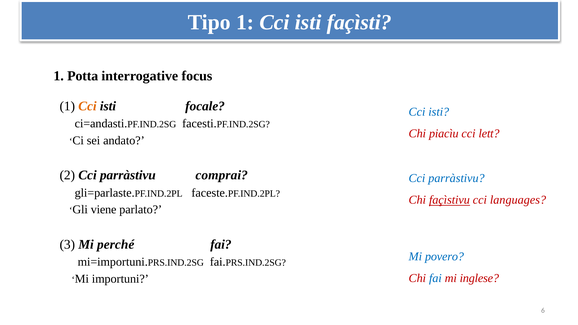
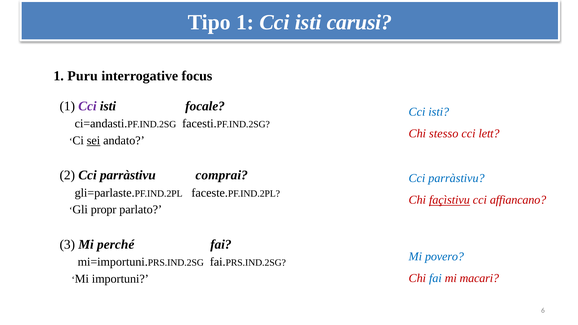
façìsti: façìsti -> carusi
Potta: Potta -> Puru
Cci at (87, 106) colour: orange -> purple
piacìu: piacìu -> stesso
sei underline: none -> present
languages: languages -> affiancano
viene: viene -> propr
inglese: inglese -> macari
